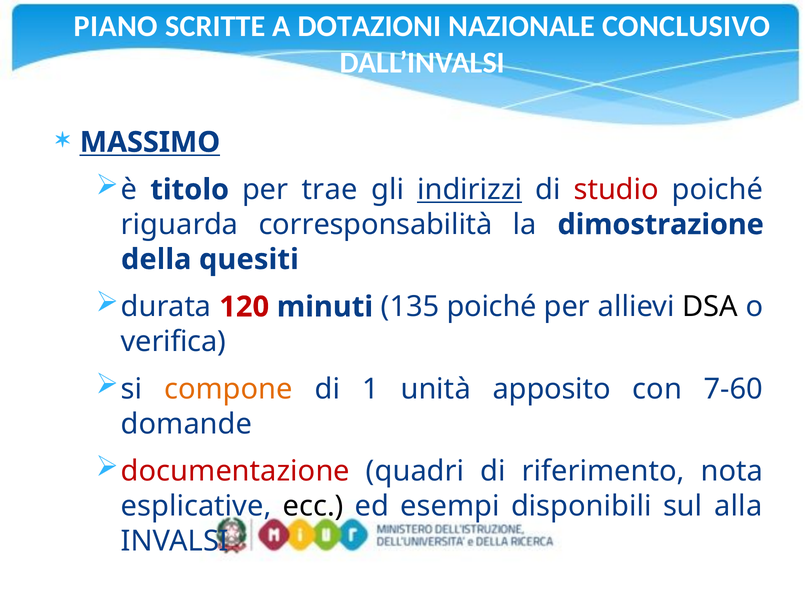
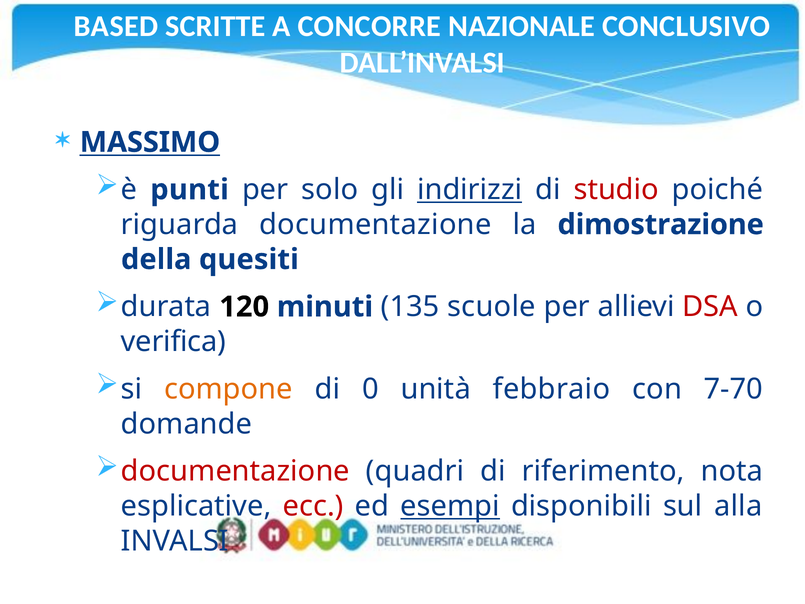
PIANO: PIANO -> BASED
DOTAZIONI: DOTAZIONI -> CONCORRE
titolo: titolo -> punti
trae: trae -> solo
riguarda corresponsabilità: corresponsabilità -> documentazione
120 colour: red -> black
135 poiché: poiché -> scuole
DSA colour: black -> red
1: 1 -> 0
apposito: apposito -> febbraio
7-60: 7-60 -> 7-70
ecc colour: black -> red
esempi underline: none -> present
